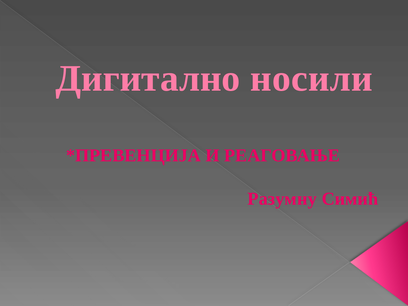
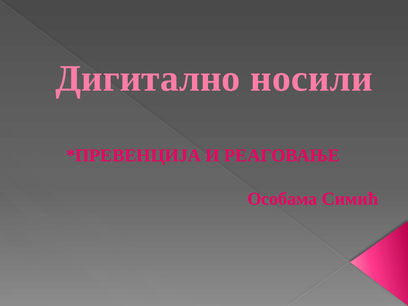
Разумну: Разумну -> Особама
